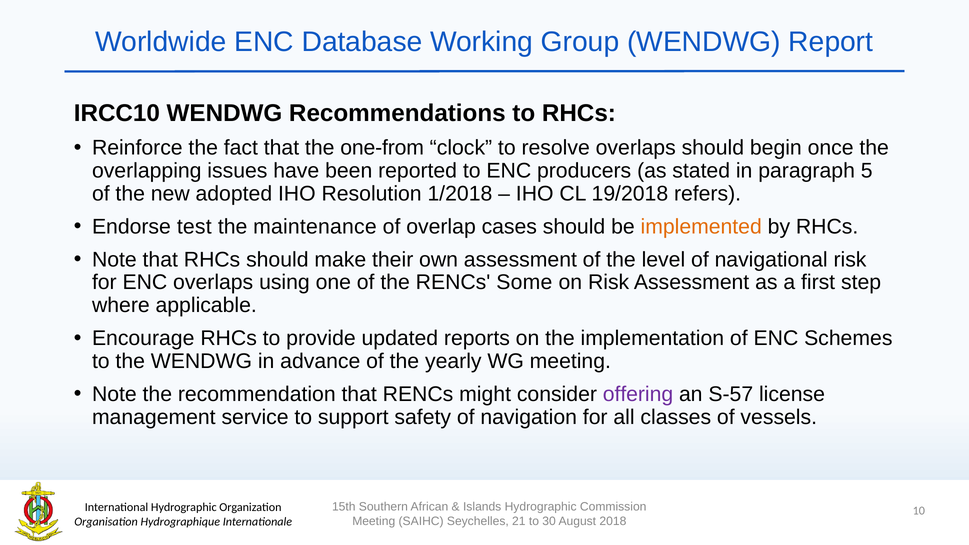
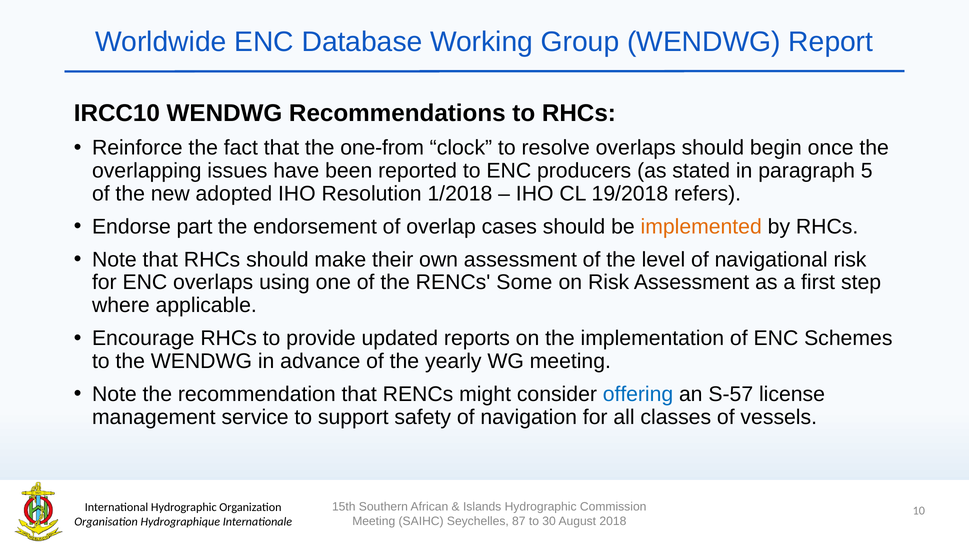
test: test -> part
maintenance: maintenance -> endorsement
offering colour: purple -> blue
21: 21 -> 87
